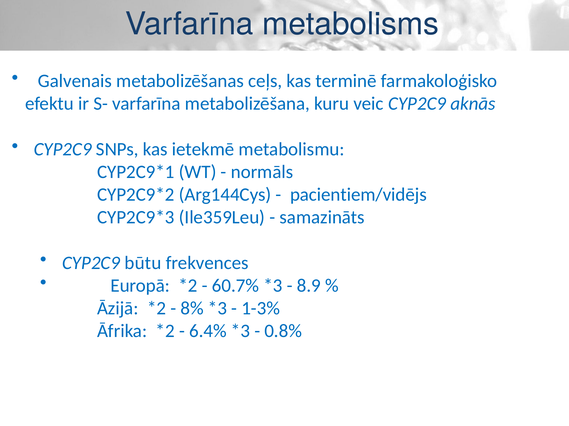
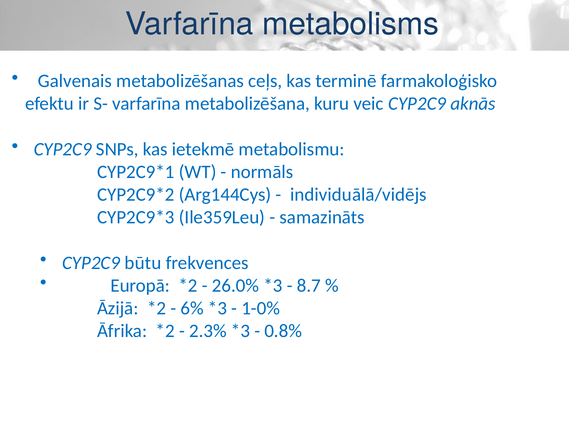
pacientiem/vidējs: pacientiem/vidējs -> individuālā/vidējs
60.7%: 60.7% -> 26.0%
8.9: 8.9 -> 8.7
8%: 8% -> 6%
1-3%: 1-3% -> 1-0%
6.4%: 6.4% -> 2.3%
